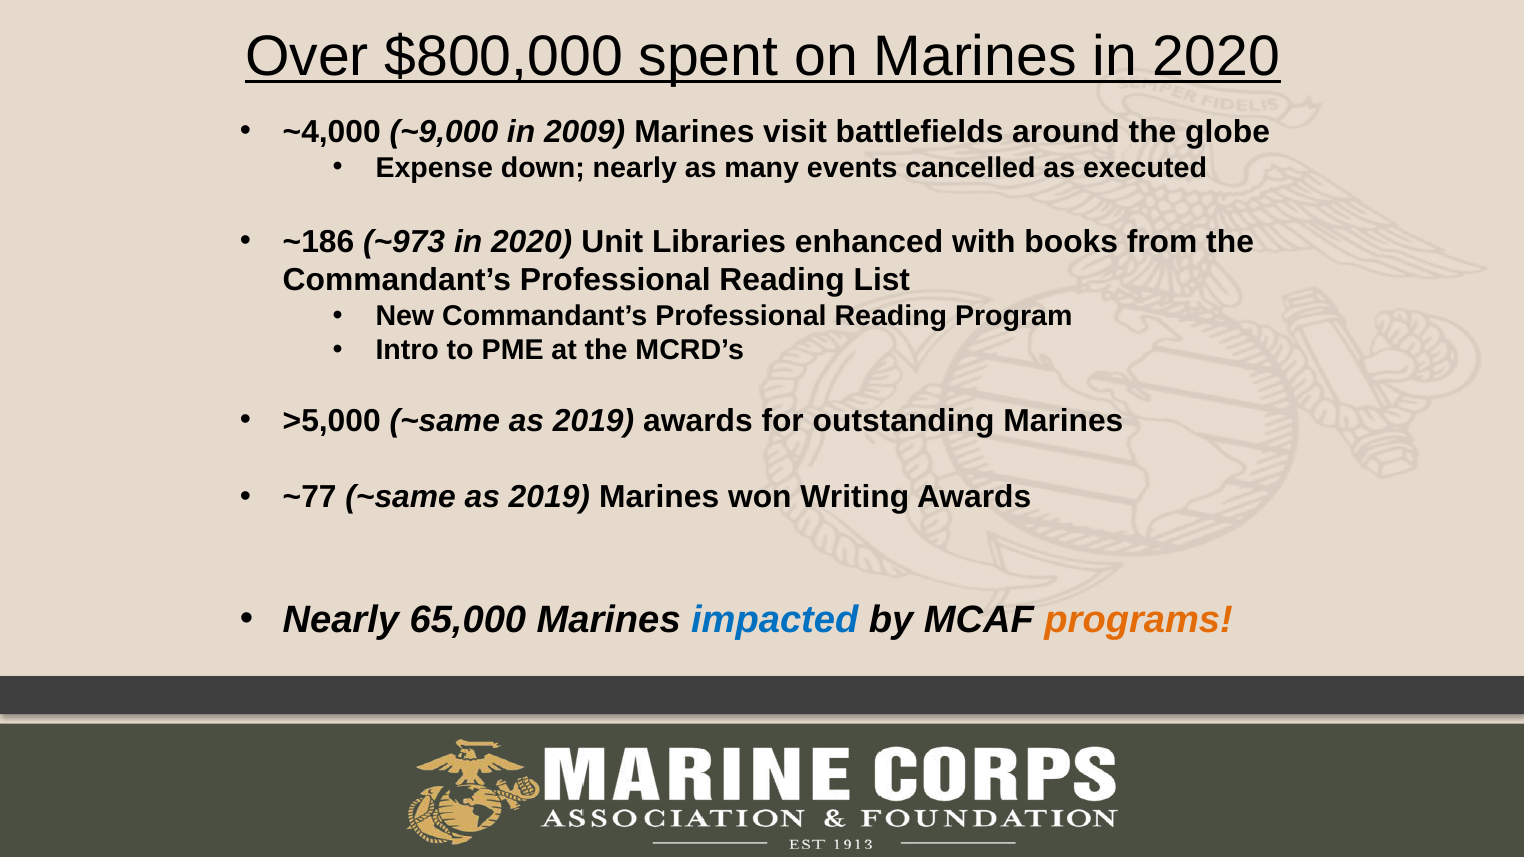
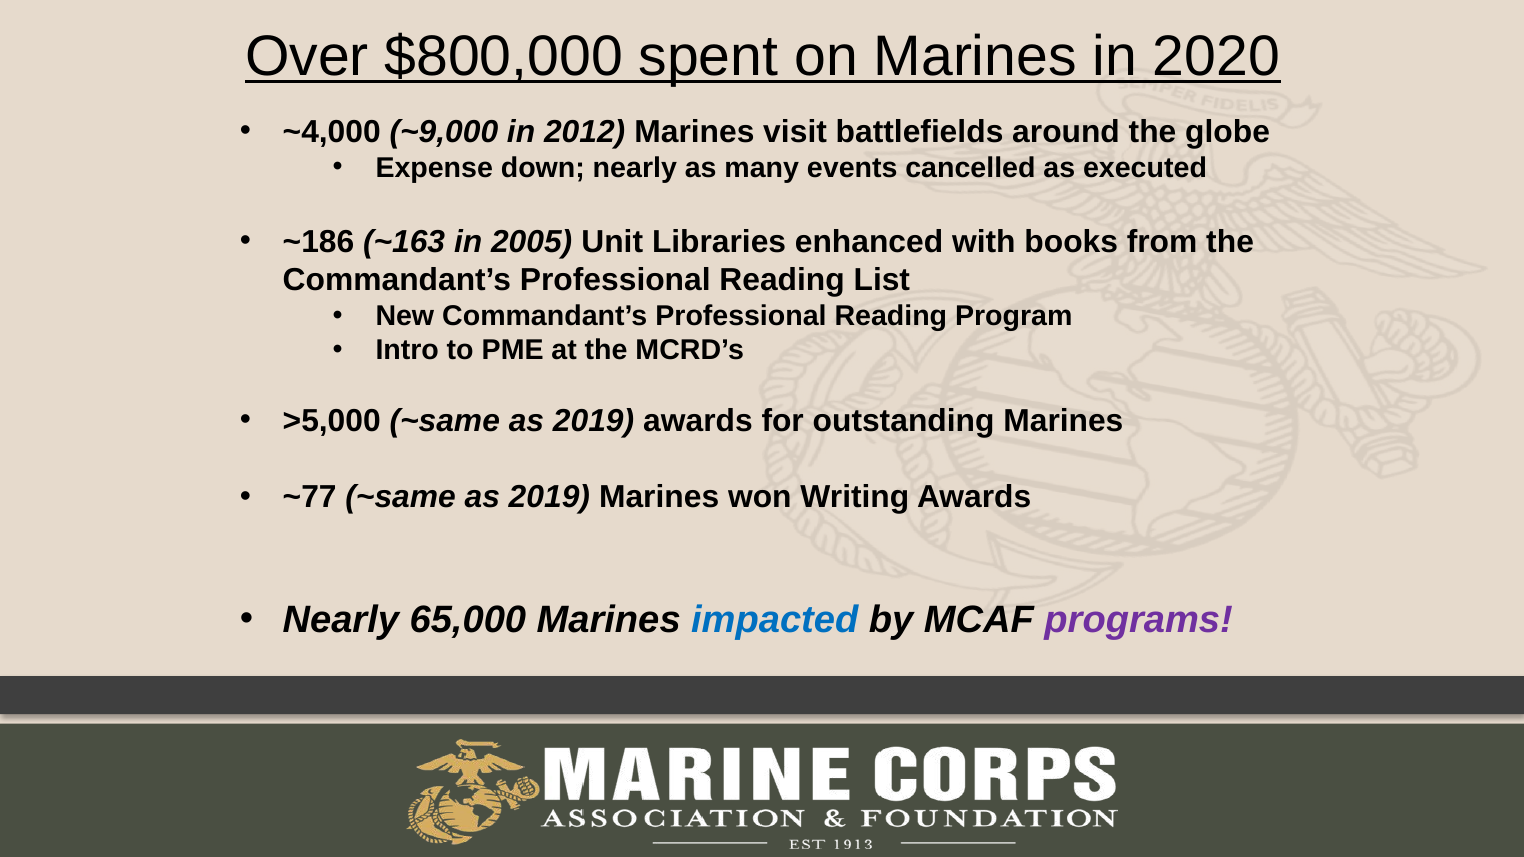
2009: 2009 -> 2012
~973: ~973 -> ~163
2020 at (532, 242): 2020 -> 2005
programs colour: orange -> purple
